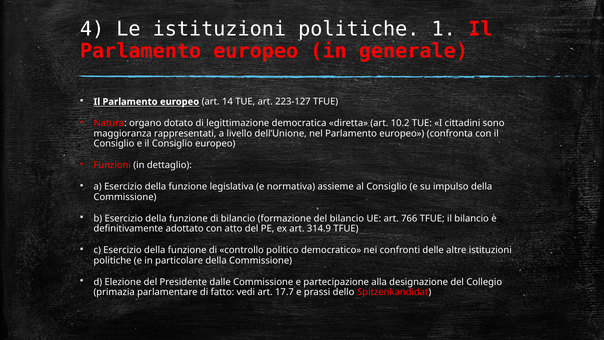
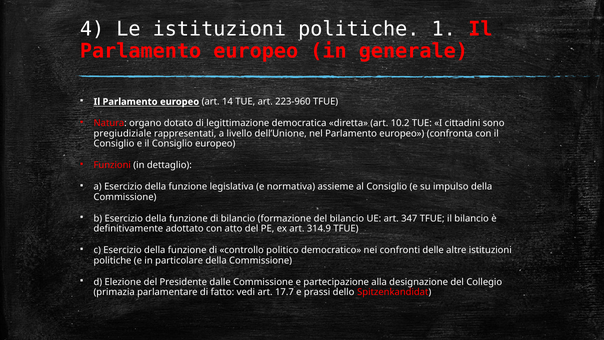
223-127: 223-127 -> 223-960
maggioranza: maggioranza -> pregiudiziale
766: 766 -> 347
